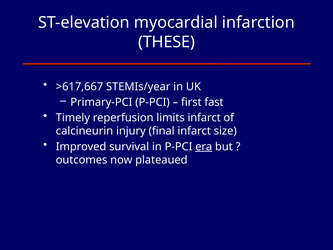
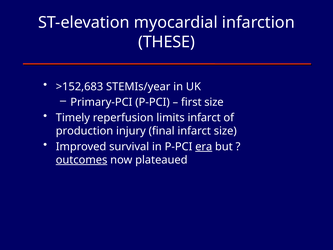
>617,667: >617,667 -> >152,683
first fast: fast -> size
calcineurin: calcineurin -> production
outcomes underline: none -> present
